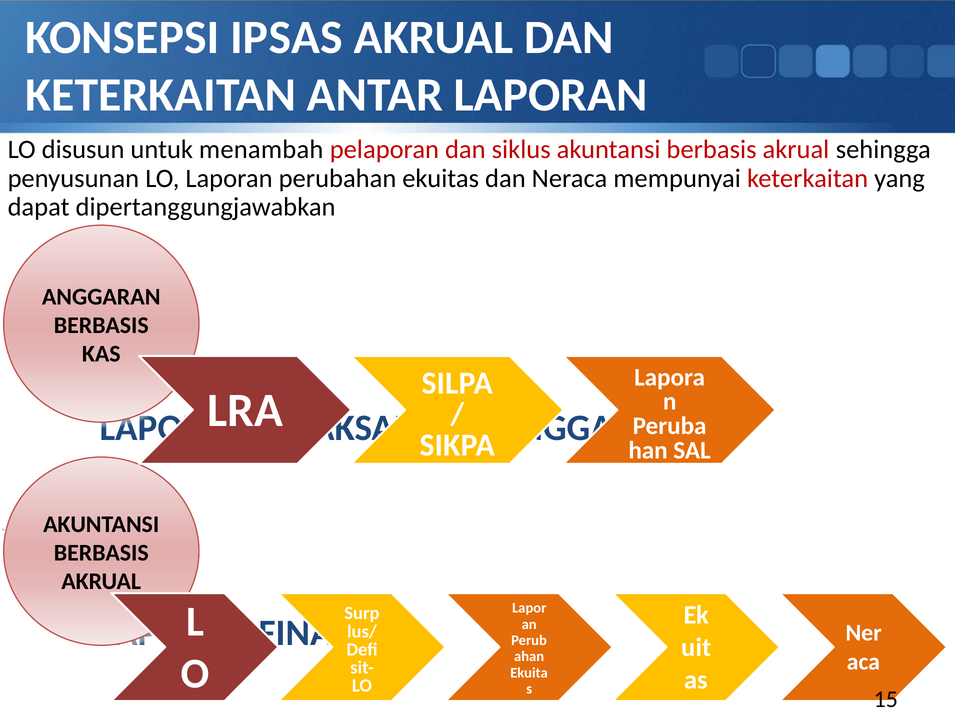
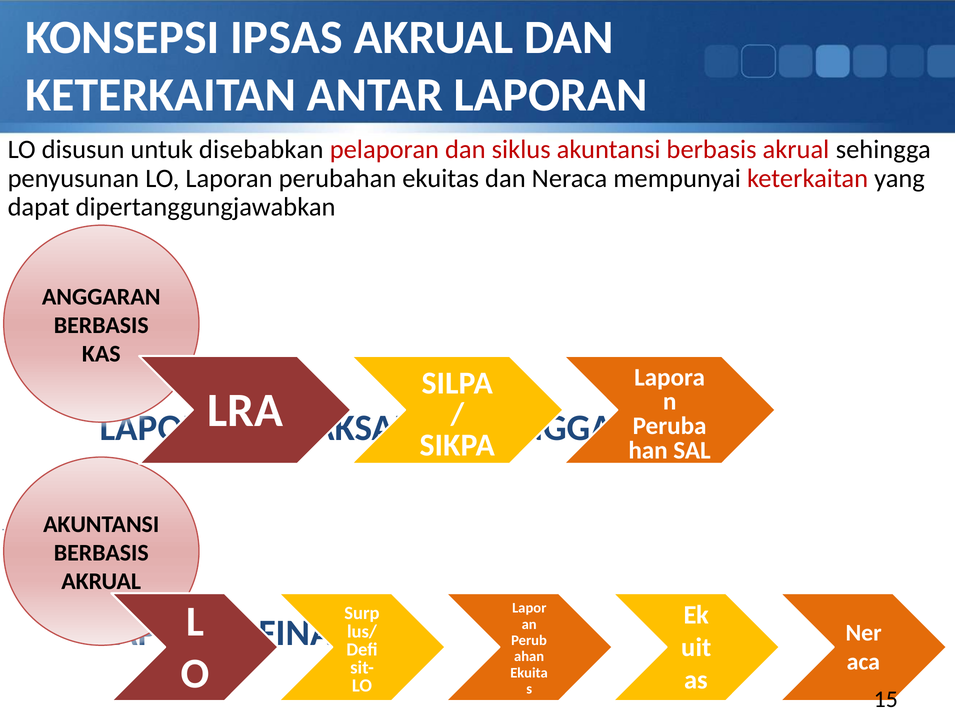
menambah: menambah -> disebabkan
